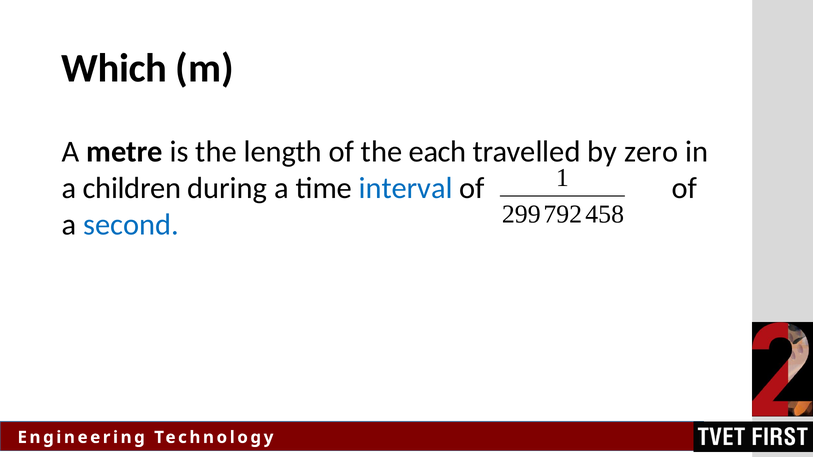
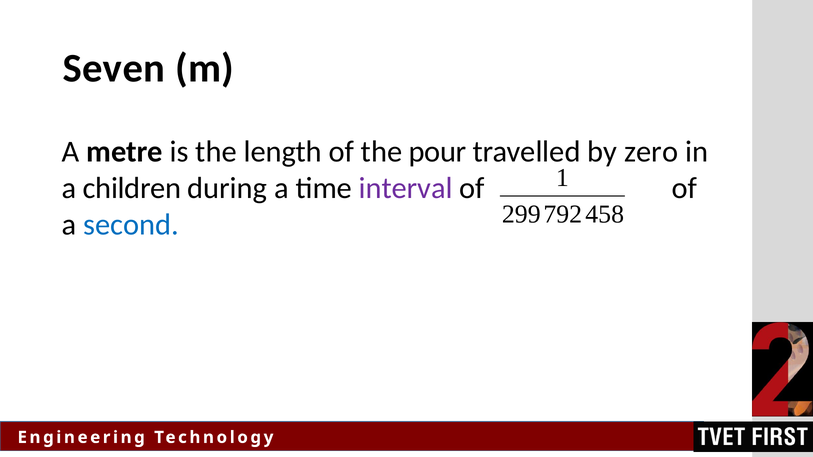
Which: Which -> Seven
each: each -> pour
interval colour: blue -> purple
